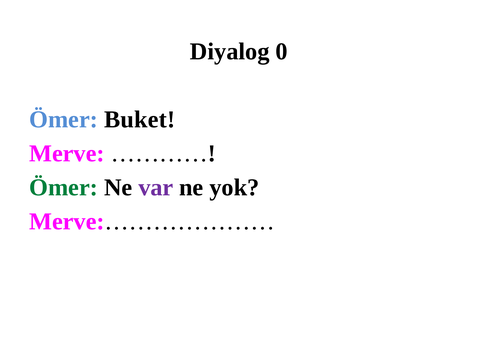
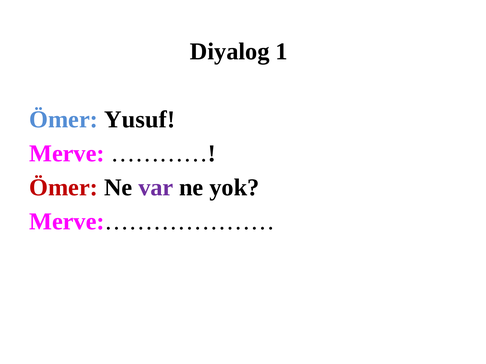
0: 0 -> 1
Buket: Buket -> Yusuf
Ömer at (64, 188) colour: green -> red
